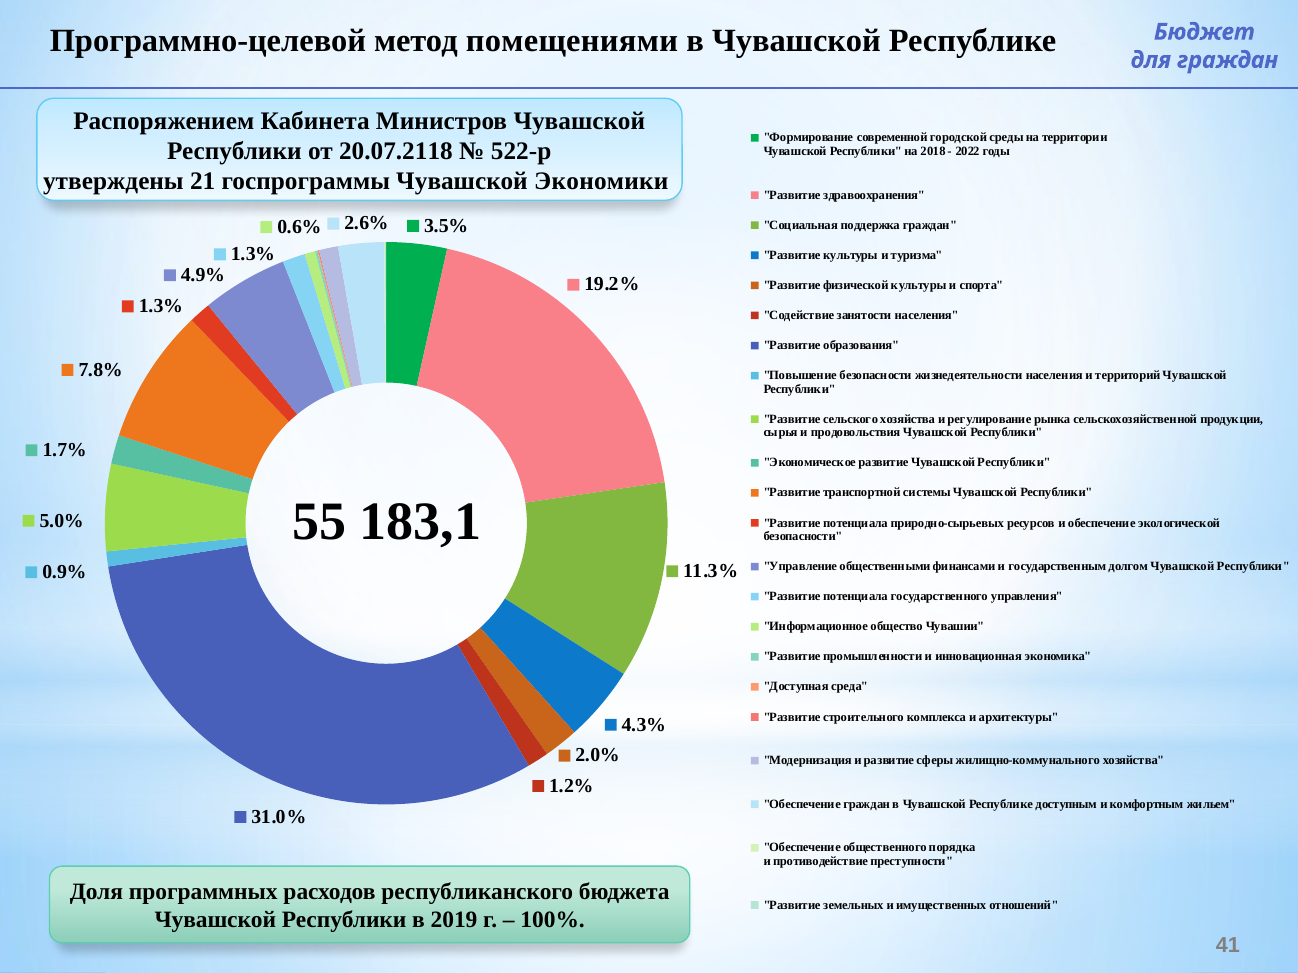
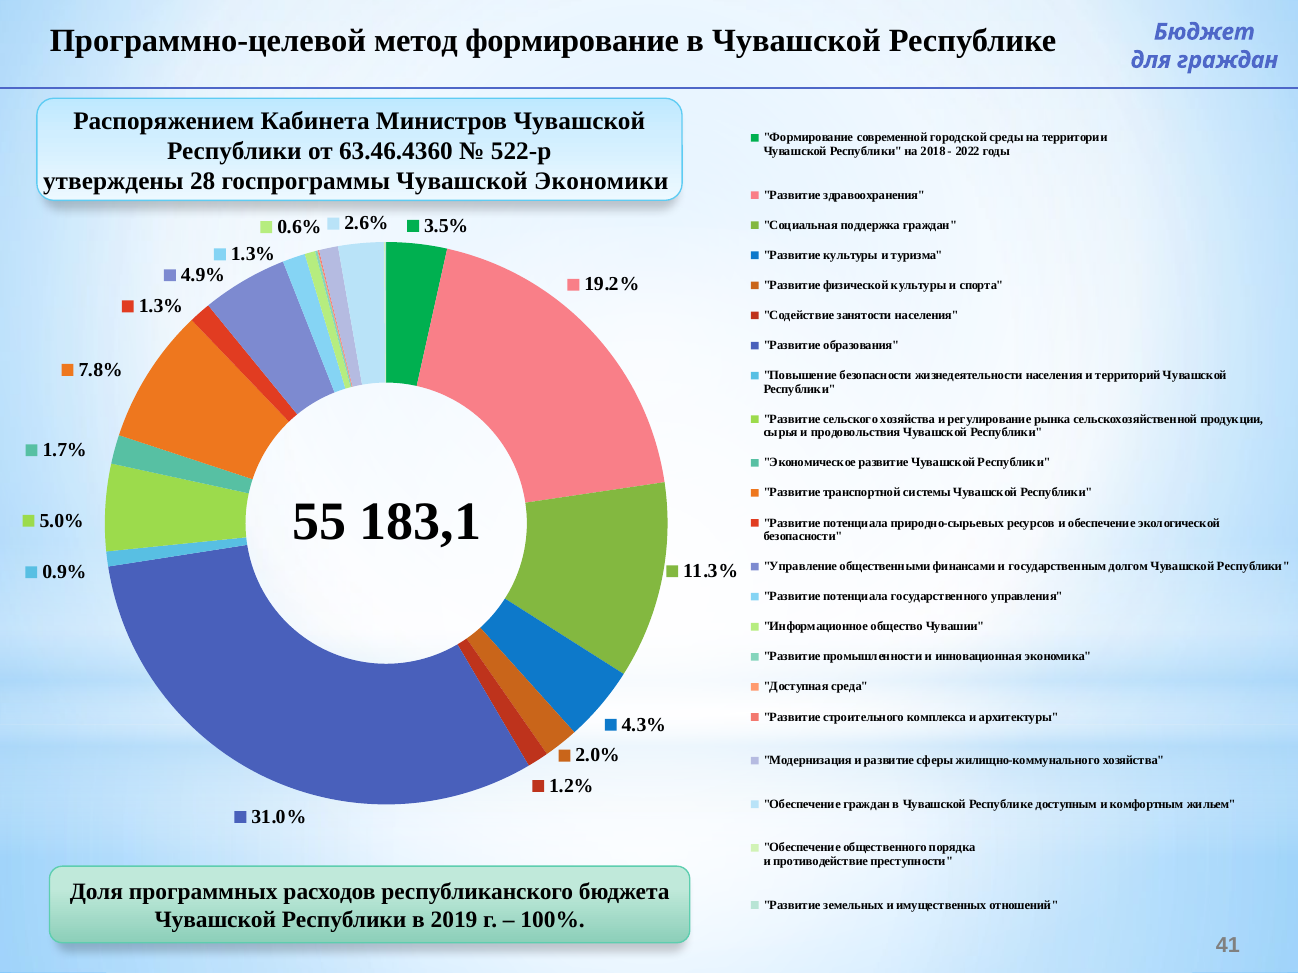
метод помещениями: помещениями -> формирование
20.07.2118: 20.07.2118 -> 63.46.4360
21: 21 -> 28
